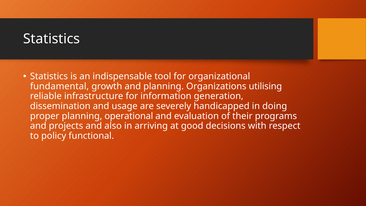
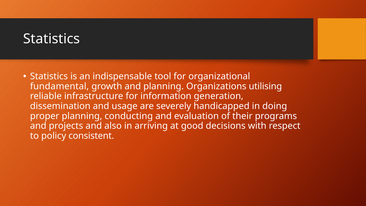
operational: operational -> conducting
functional: functional -> consistent
